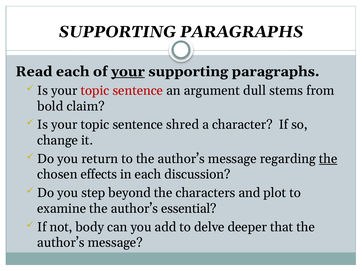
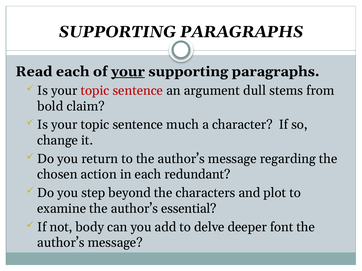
shred: shred -> much
the at (328, 159) underline: present -> none
effects: effects -> action
discussion: discussion -> redundant
that: that -> font
